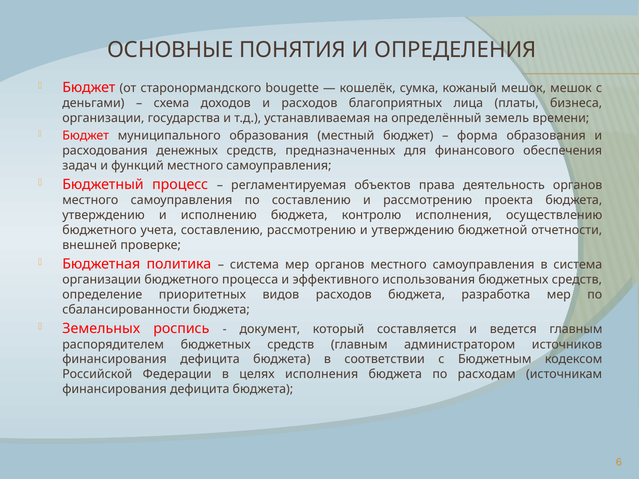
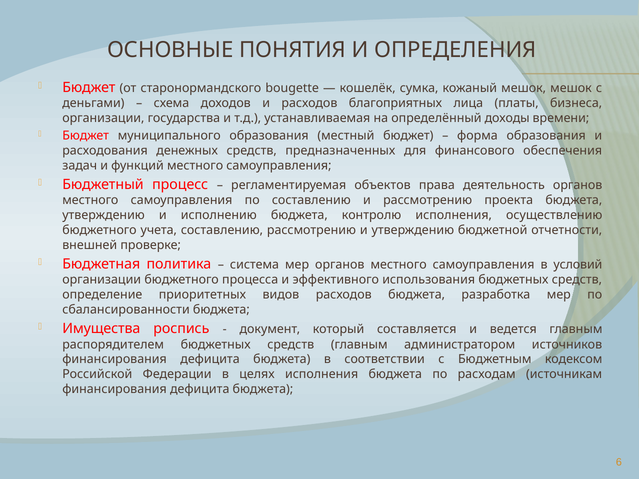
земель: земель -> доходы
в система: система -> условий
Земельных: Земельных -> Имущества
